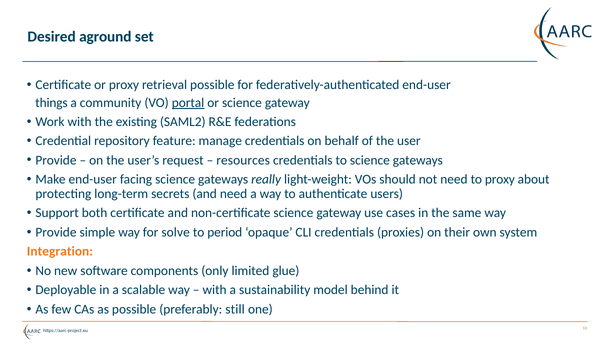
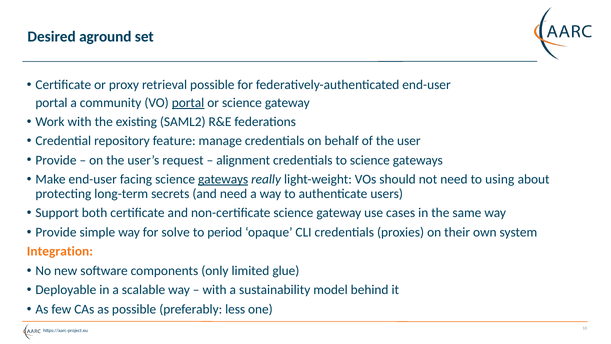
things at (52, 103): things -> portal
resources: resources -> alignment
gateways at (223, 179) underline: none -> present
to proxy: proxy -> using
still: still -> less
